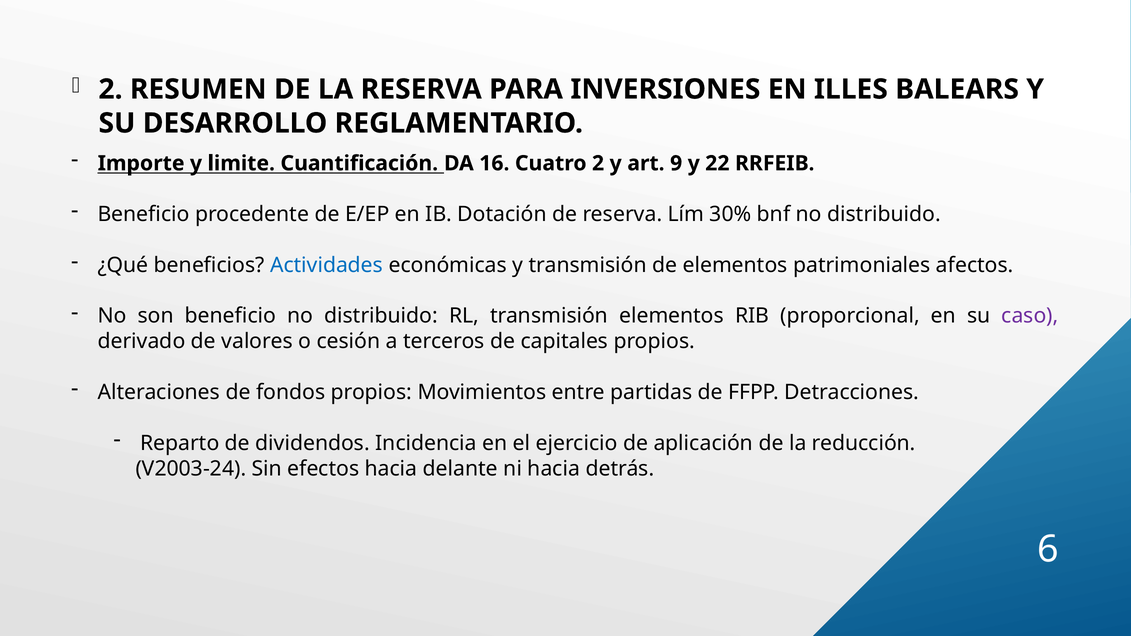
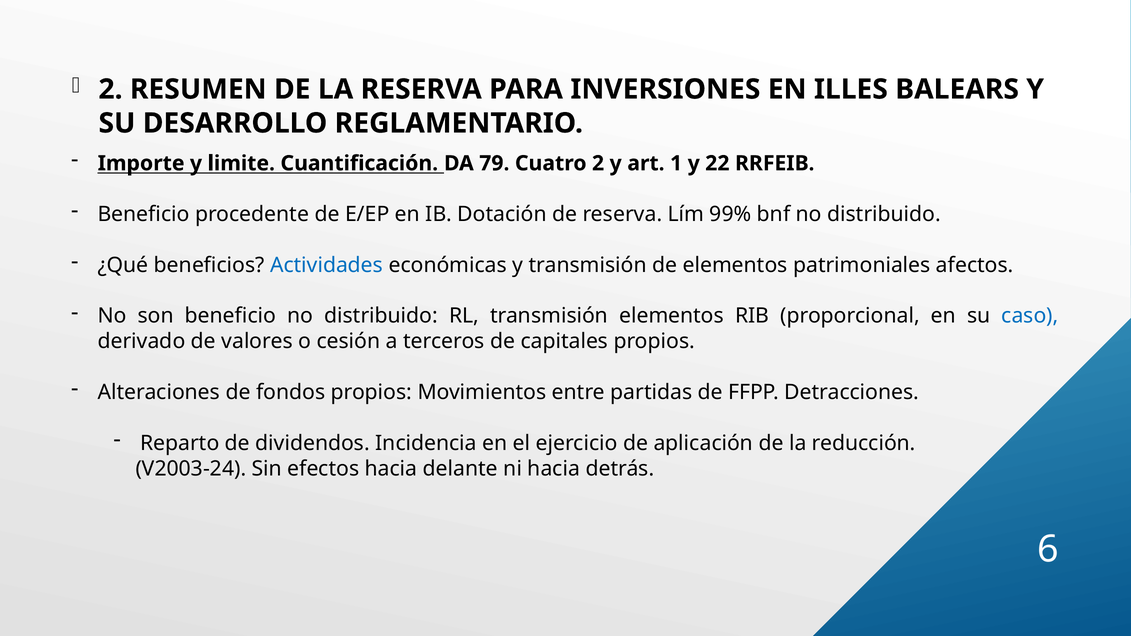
16: 16 -> 79
9: 9 -> 1
30%: 30% -> 99%
caso colour: purple -> blue
